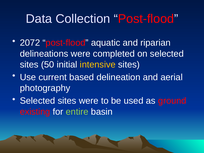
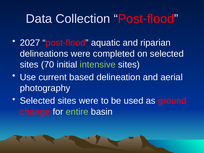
2072: 2072 -> 2027
50: 50 -> 70
intensive colour: yellow -> light green
existing: existing -> change
